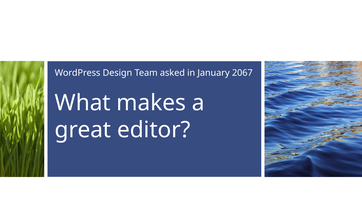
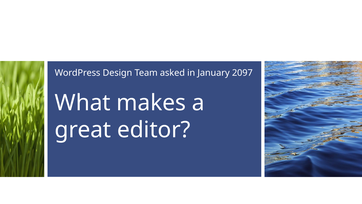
2067: 2067 -> 2097
